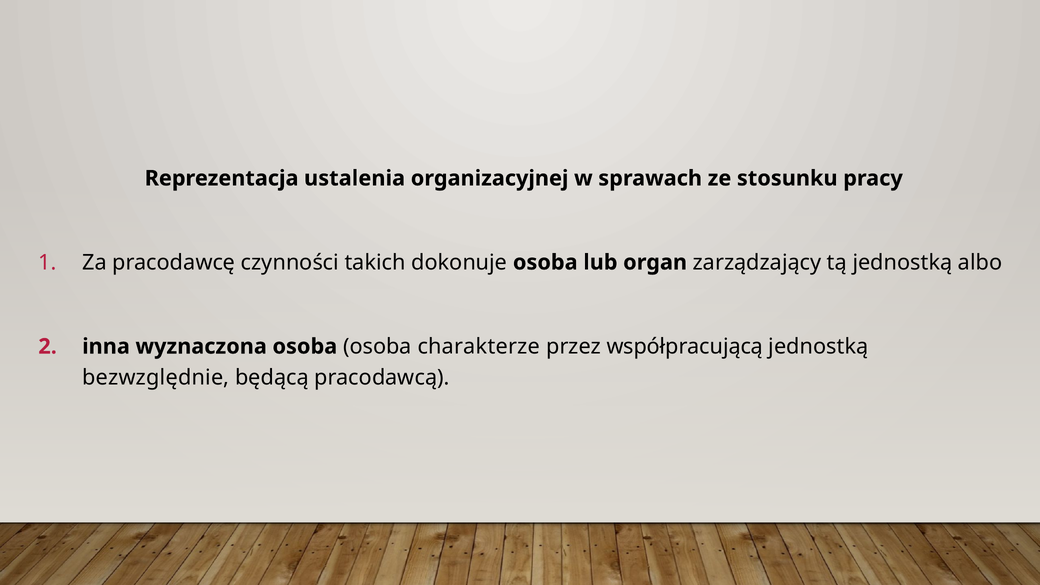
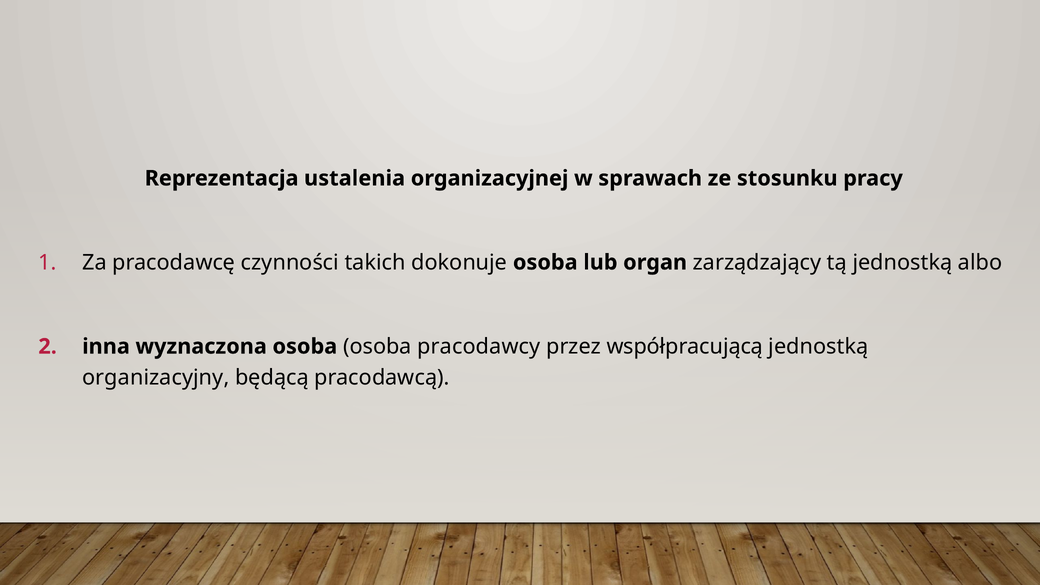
charakterze: charakterze -> pracodawcy
bezwzględnie: bezwzględnie -> organizacyjny
